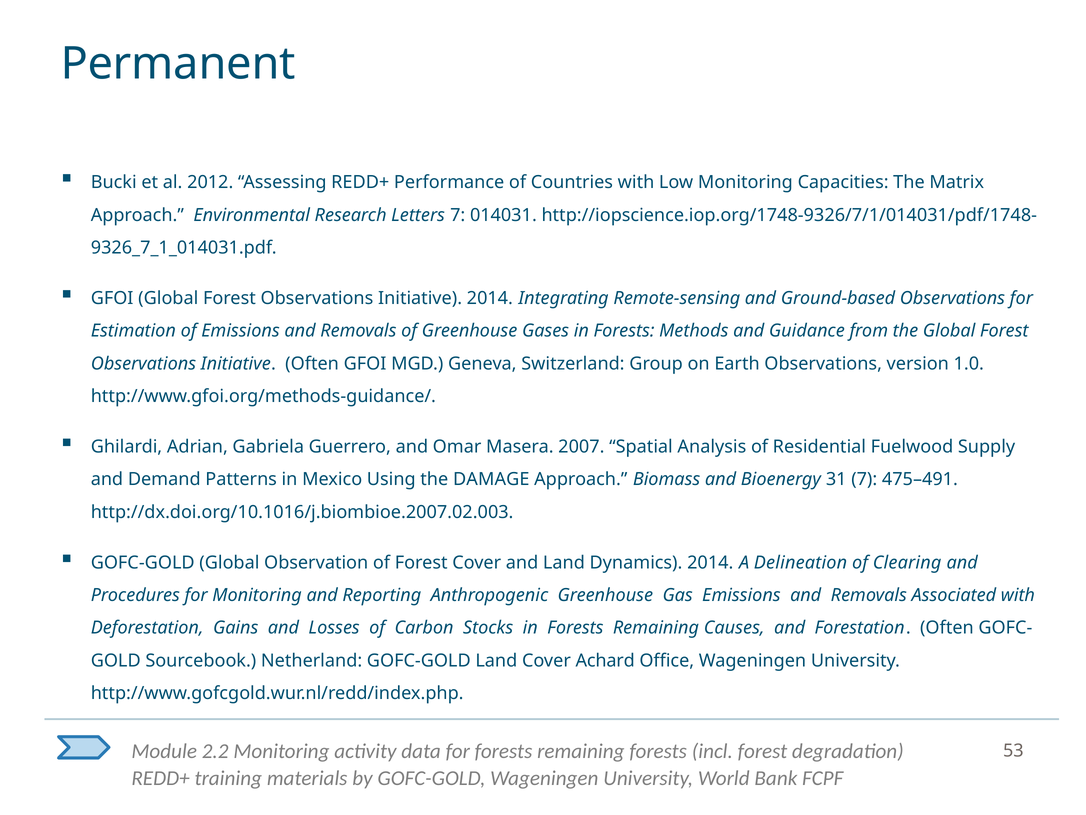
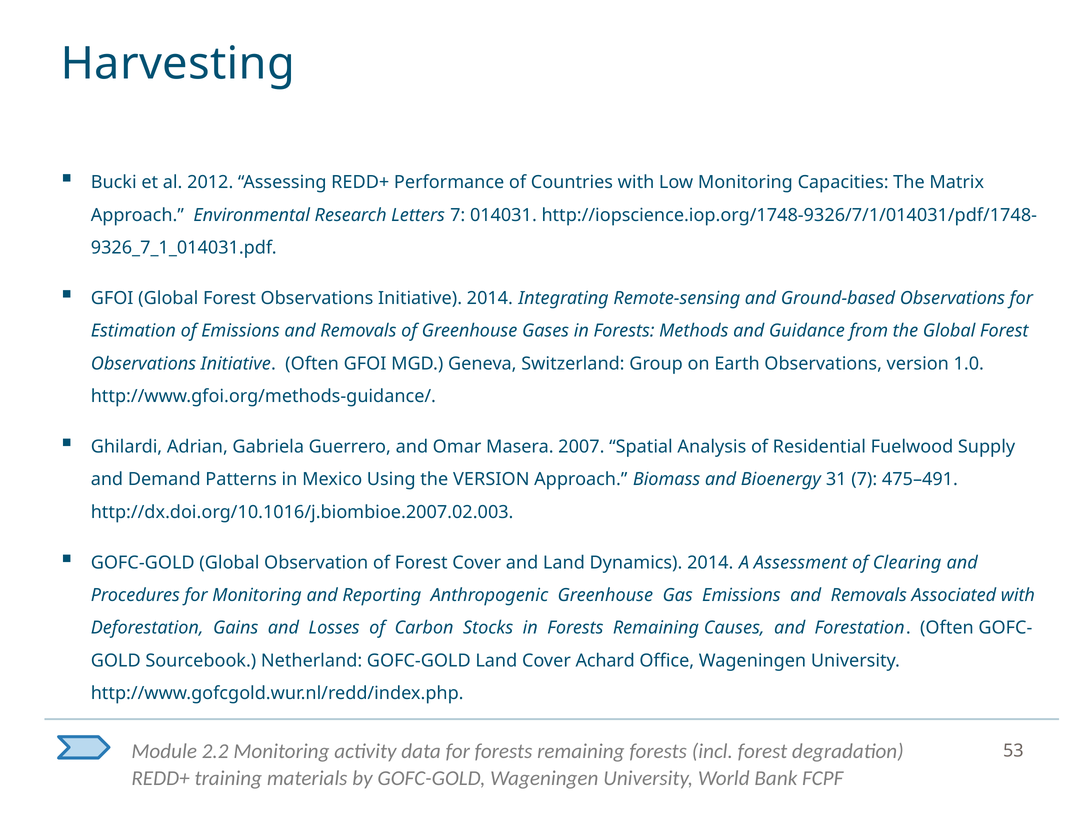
Permanent: Permanent -> Harvesting
the DAMAGE: DAMAGE -> VERSION
Delineation: Delineation -> Assessment
